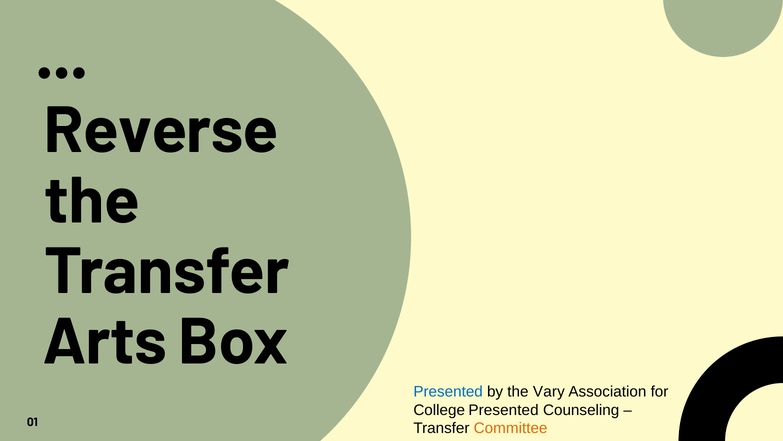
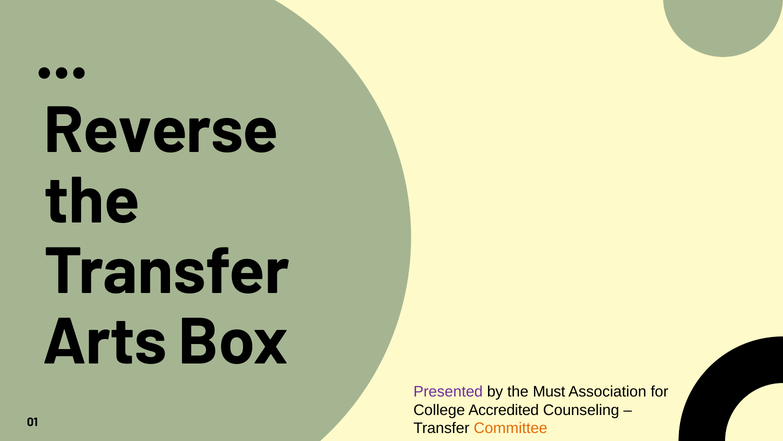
Presented at (448, 391) colour: blue -> purple
Vary: Vary -> Must
College Presented: Presented -> Accredited
